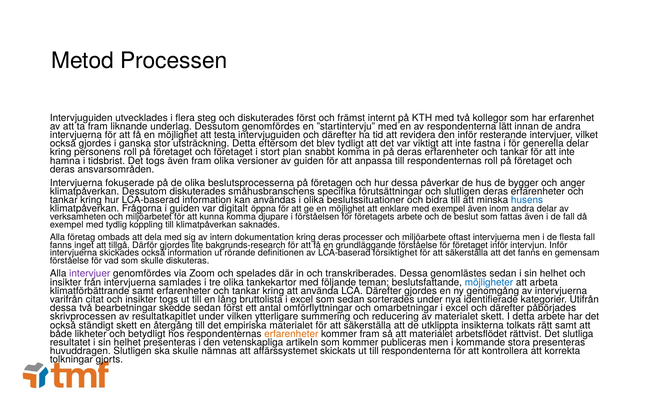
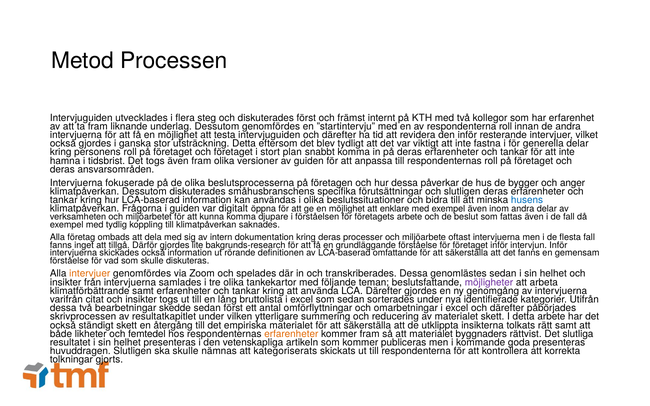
respondenterna lätt: lätt -> roll
försiktighet: försiktighet -> omfattande
intervjuer at (90, 274) colour: purple -> orange
möjligheter colour: blue -> purple
betydligt: betydligt -> femtedel
arbetsflödet: arbetsflödet -> byggnaders
stora: stora -> goda
affärssystemet: affärssystemet -> kategoriserats
